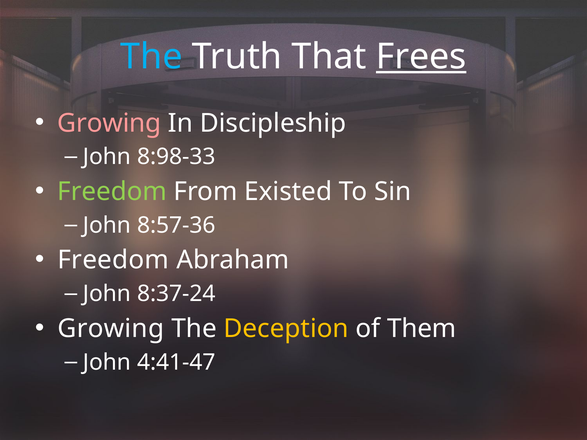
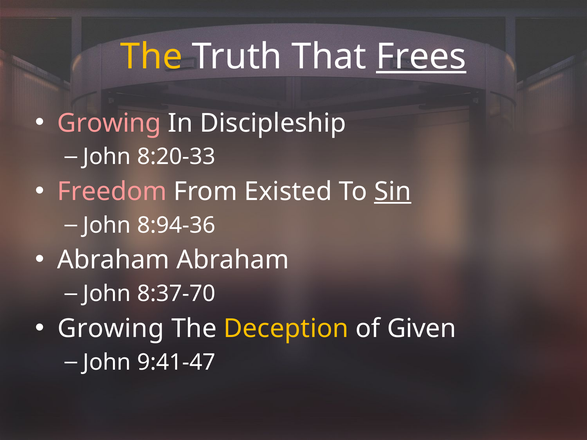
The at (151, 57) colour: light blue -> yellow
8:98-33: 8:98-33 -> 8:20-33
Freedom at (112, 192) colour: light green -> pink
Sin underline: none -> present
8:57-36: 8:57-36 -> 8:94-36
Freedom at (113, 260): Freedom -> Abraham
8:37-24: 8:37-24 -> 8:37-70
Them: Them -> Given
4:41-47: 4:41-47 -> 9:41-47
